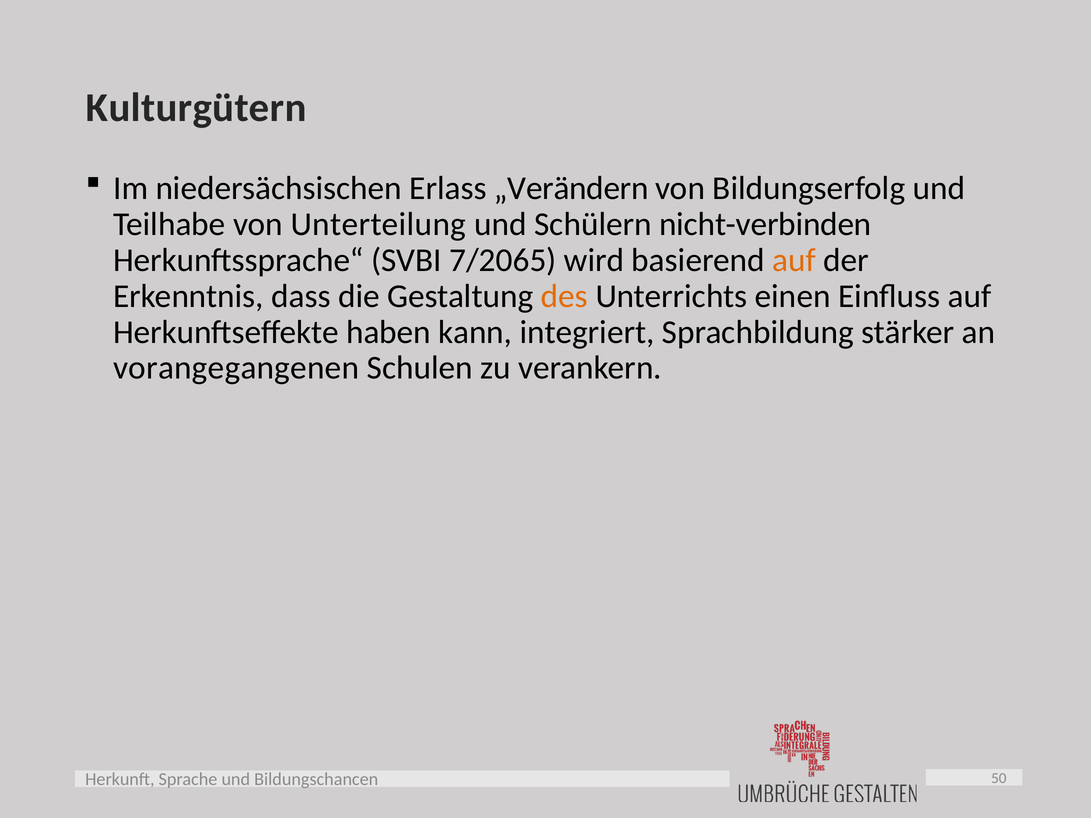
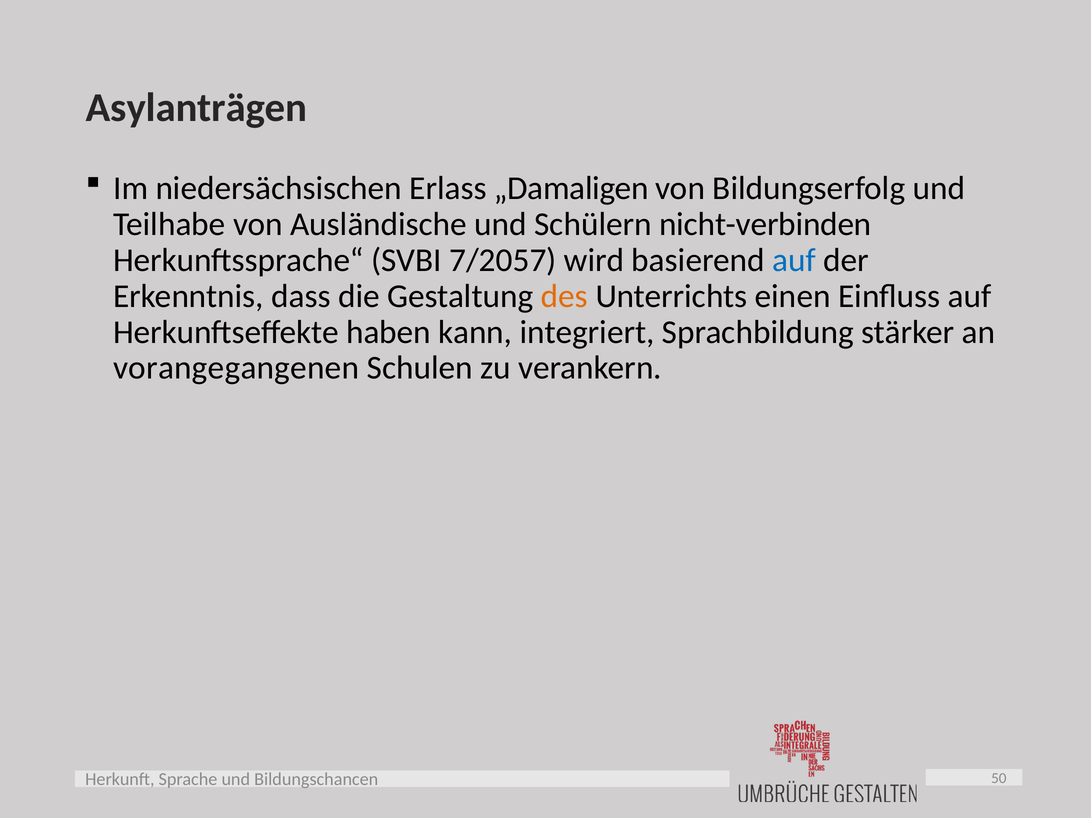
Kulturgütern: Kulturgütern -> Asylanträgen
„Verändern: „Verändern -> „Damaligen
Unterteilung: Unterteilung -> Ausländische
7/2065: 7/2065 -> 7/2057
auf at (794, 260) colour: orange -> blue
